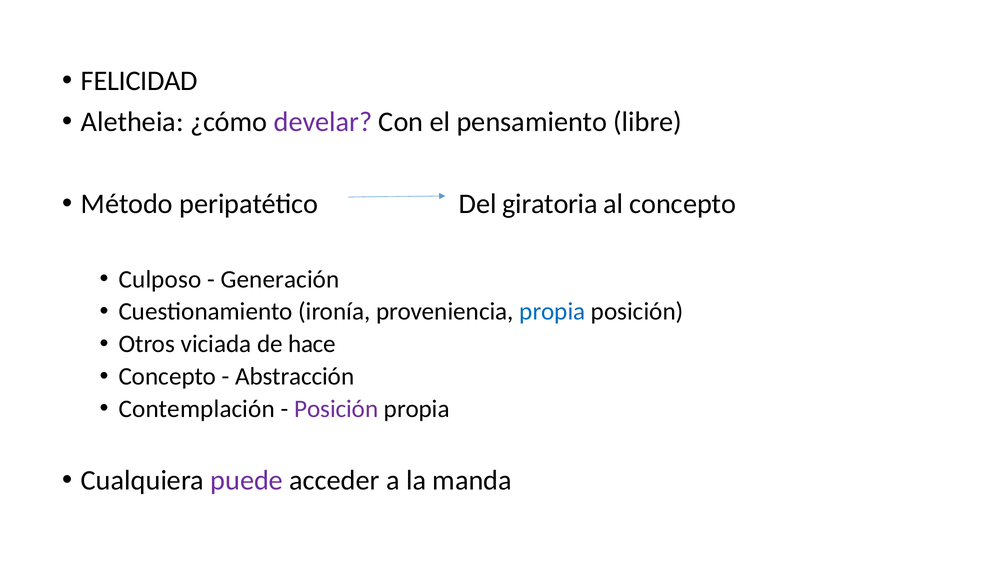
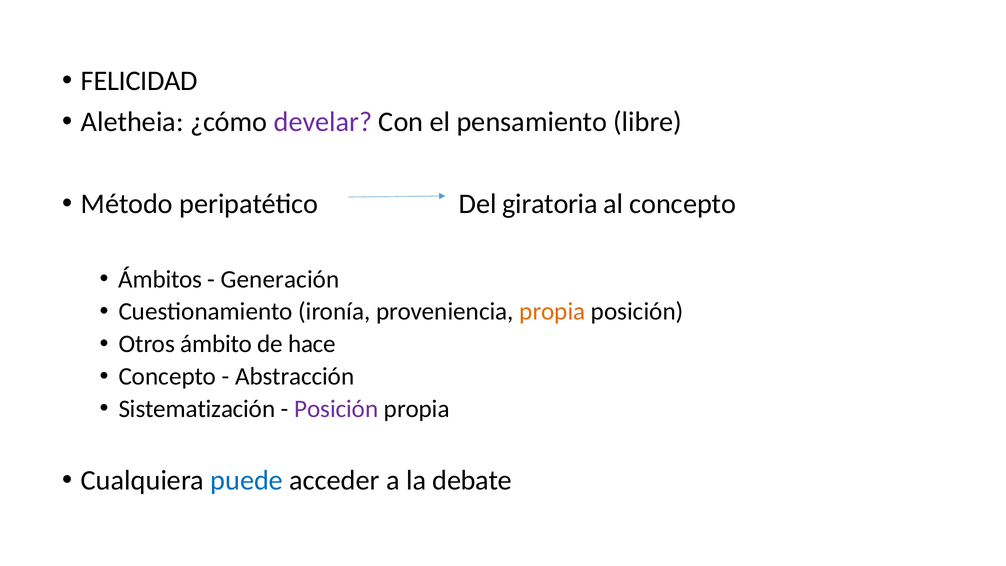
Culposo: Culposo -> Ámbitos
propia at (552, 312) colour: blue -> orange
viciada: viciada -> ámbito
Contemplación: Contemplación -> Sistematización
puede colour: purple -> blue
manda: manda -> debate
